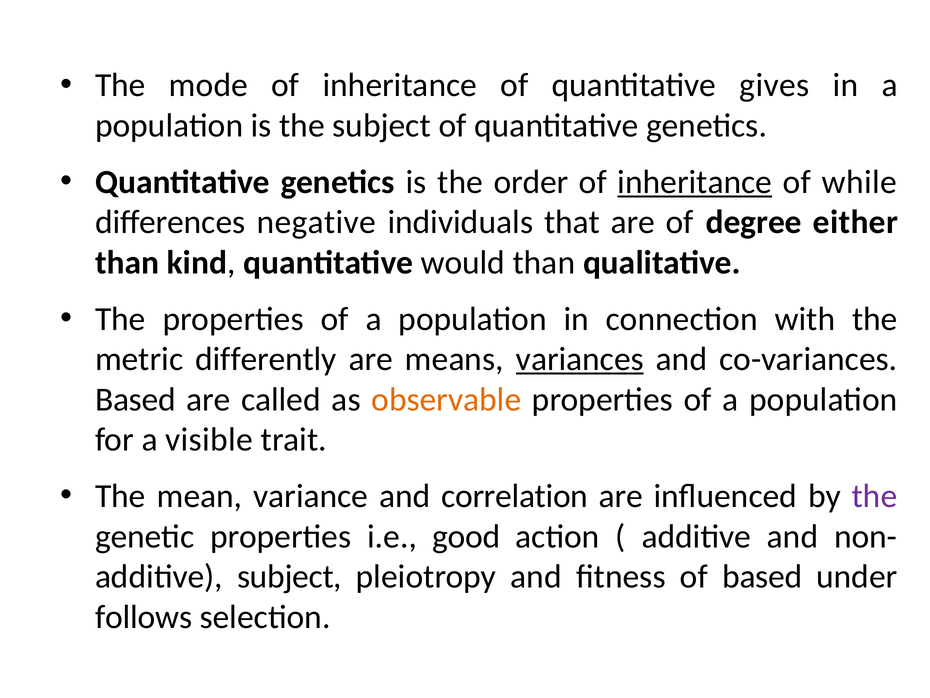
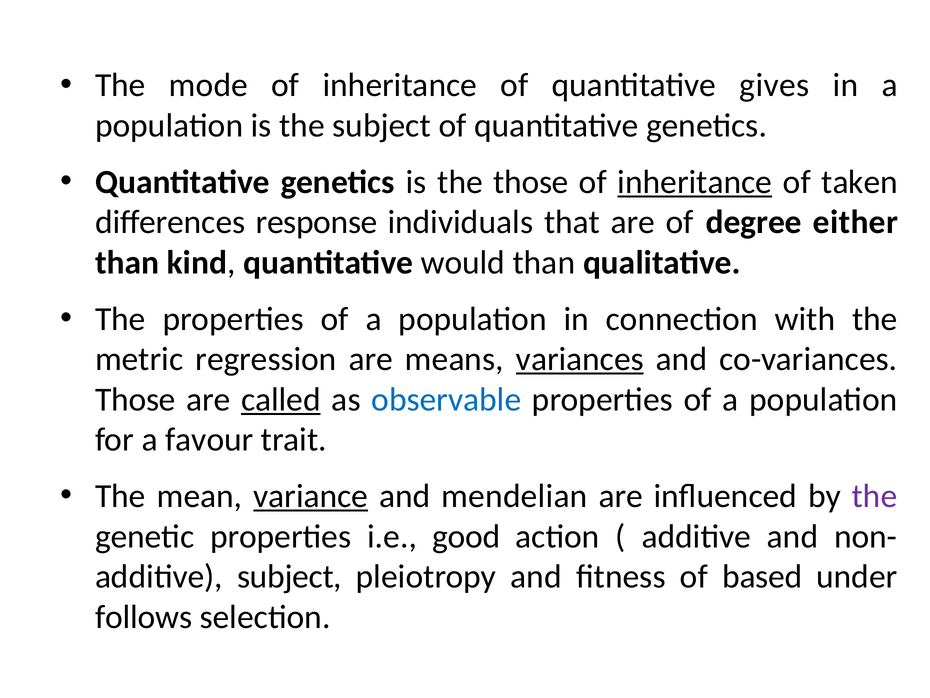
the order: order -> those
while: while -> taken
negative: negative -> response
differently: differently -> regression
Based at (135, 399): Based -> Those
called underline: none -> present
observable colour: orange -> blue
visible: visible -> favour
variance underline: none -> present
correlation: correlation -> mendelian
